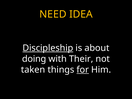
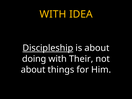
NEED at (53, 14): NEED -> WITH
taken at (33, 70): taken -> about
for underline: present -> none
